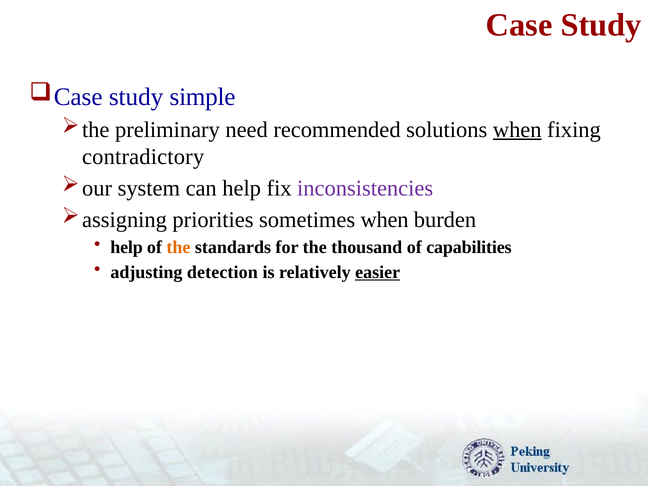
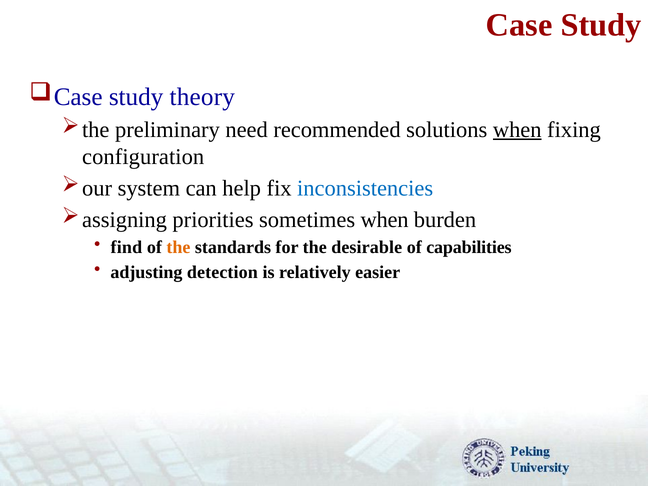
simple: simple -> theory
contradictory: contradictory -> configuration
inconsistencies colour: purple -> blue
help at (127, 247): help -> find
thousand: thousand -> desirable
easier underline: present -> none
